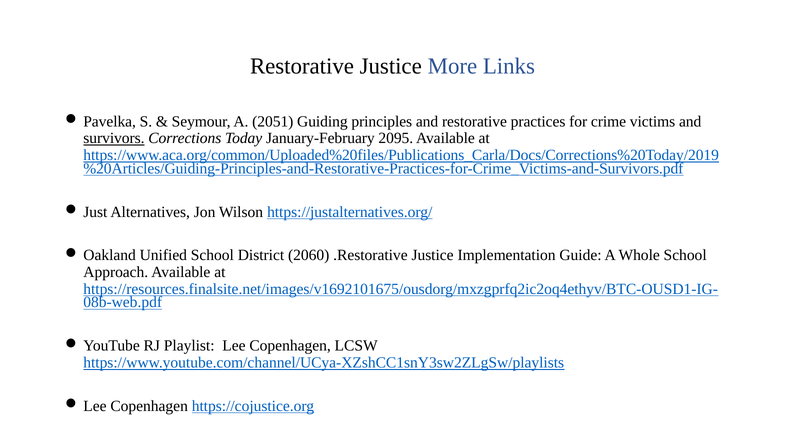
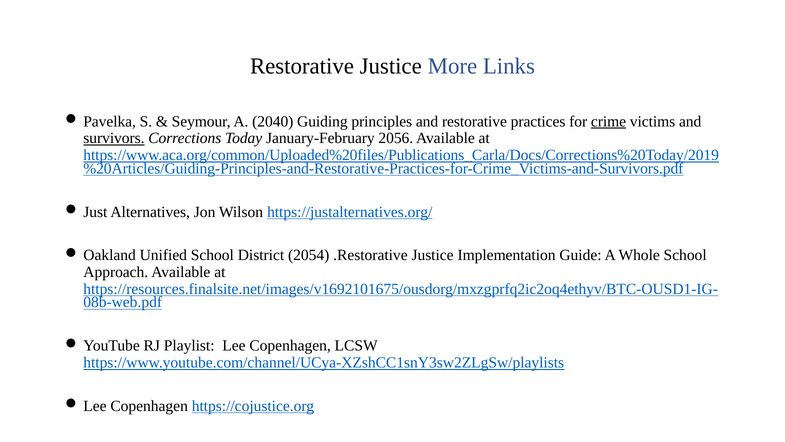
2051: 2051 -> 2040
crime underline: none -> present
2095: 2095 -> 2056
2060: 2060 -> 2054
